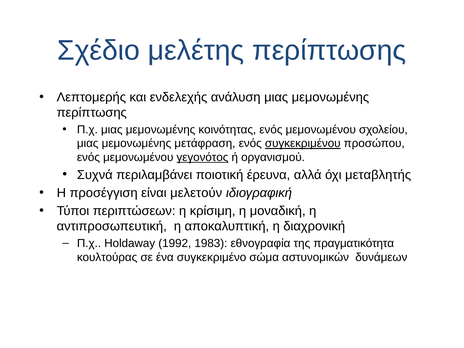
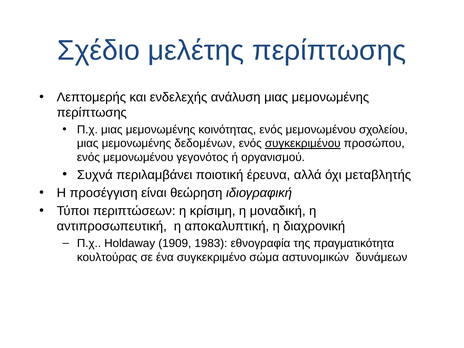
μετάφραση: μετάφραση -> δεδομένων
γεγονότος underline: present -> none
μελετούν: μελετούν -> θεώρηση
1992: 1992 -> 1909
